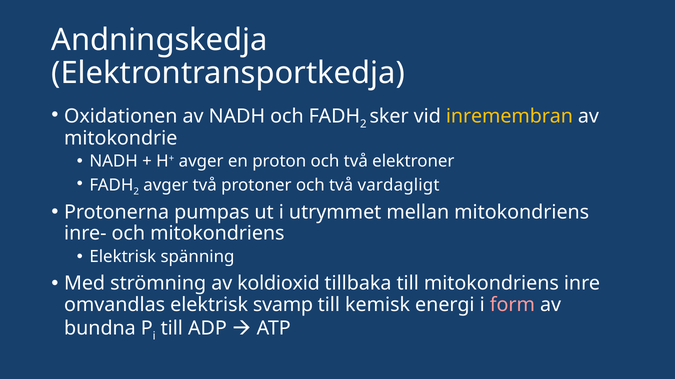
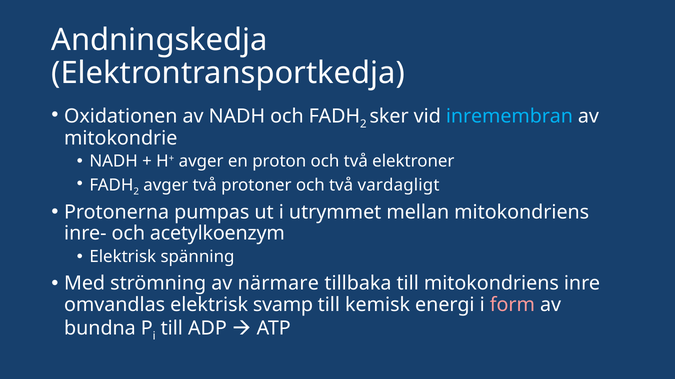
inremembran colour: yellow -> light blue
och mitokondriens: mitokondriens -> acetylkoenzym
koldioxid: koldioxid -> närmare
